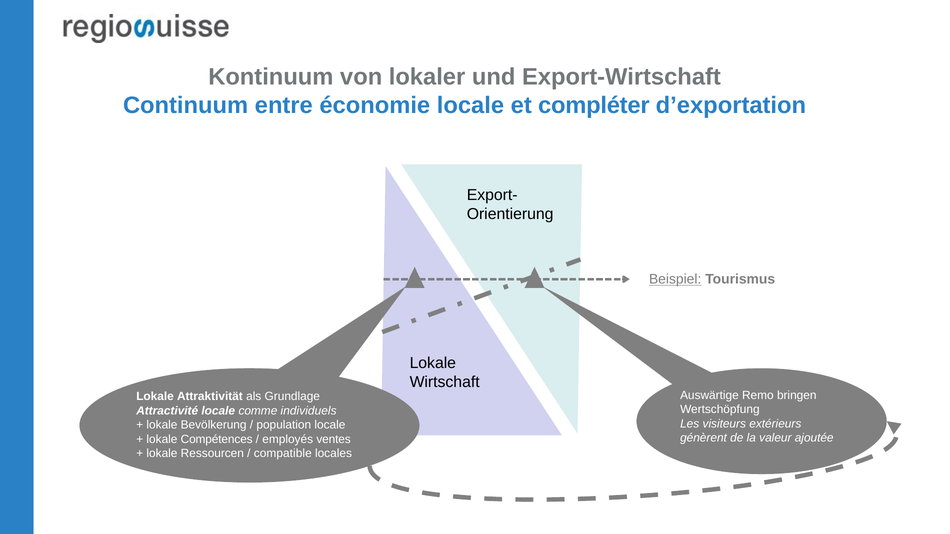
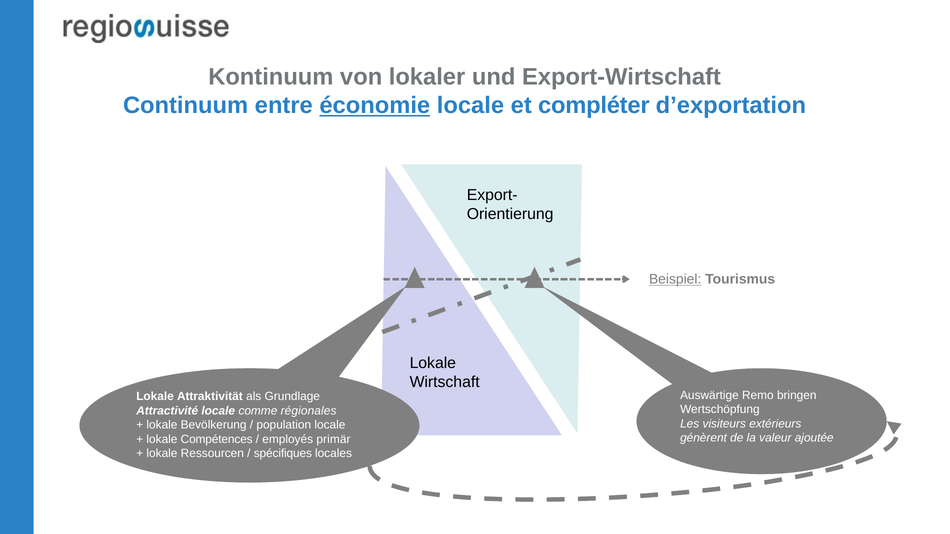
économie underline: none -> present
individuels: individuels -> régionales
ventes: ventes -> primär
compatible: compatible -> spécifiques
